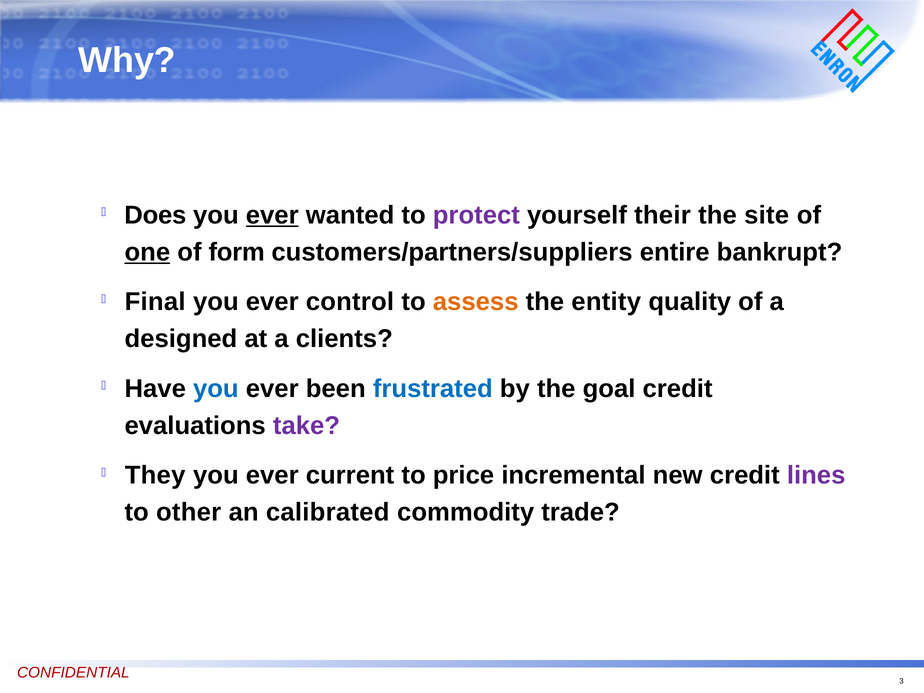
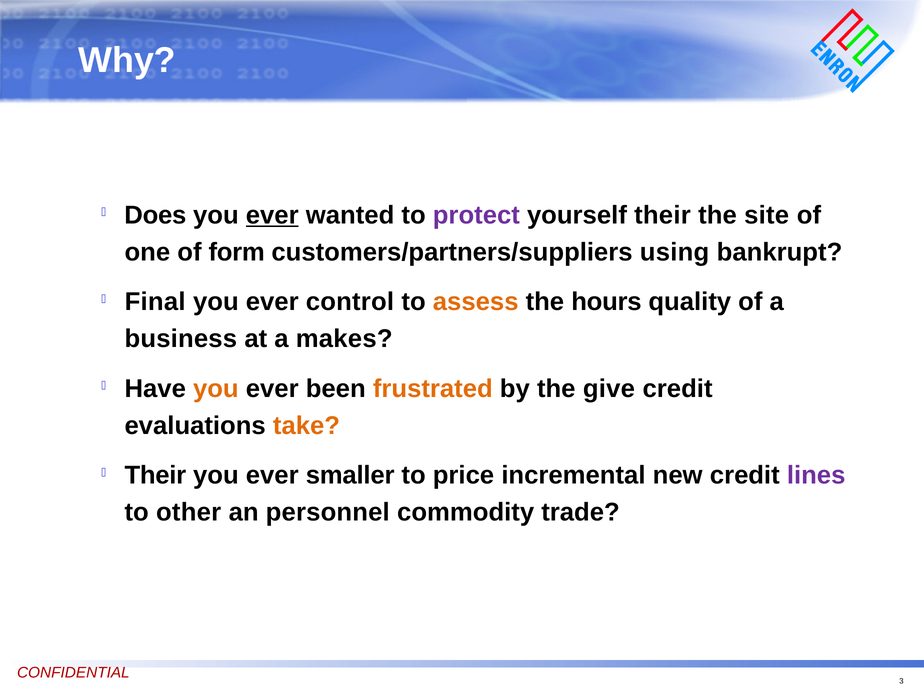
one underline: present -> none
entire: entire -> using
entity: entity -> hours
designed: designed -> business
clients: clients -> makes
you at (216, 389) colour: blue -> orange
frustrated colour: blue -> orange
goal: goal -> give
take colour: purple -> orange
They at (155, 475): They -> Their
current: current -> smaller
calibrated: calibrated -> personnel
